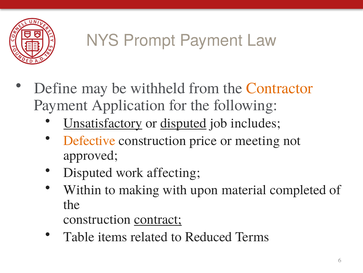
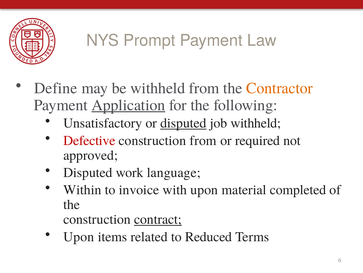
Application underline: none -> present
Unsatisfactory underline: present -> none
job includes: includes -> withheld
Defective colour: orange -> red
construction price: price -> from
meeting: meeting -> required
affecting: affecting -> language
making: making -> invoice
Table at (79, 236): Table -> Upon
